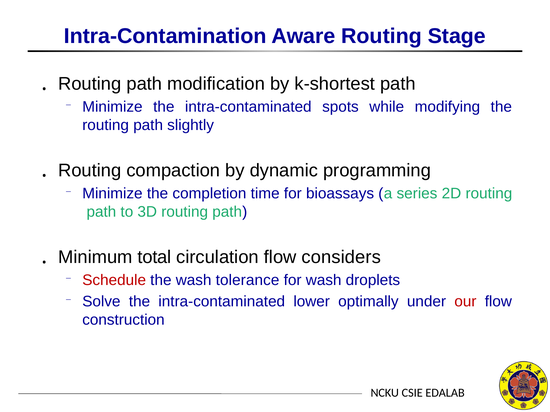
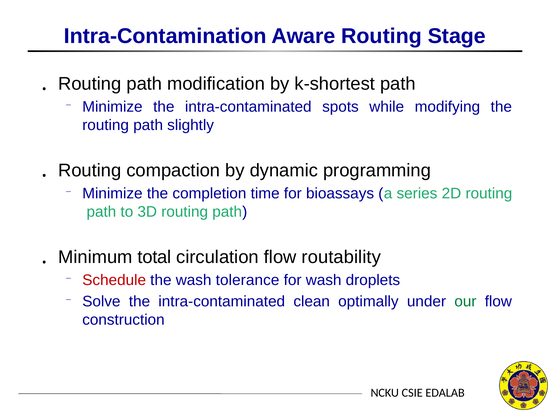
considers: considers -> routability
lower: lower -> clean
our colour: red -> green
